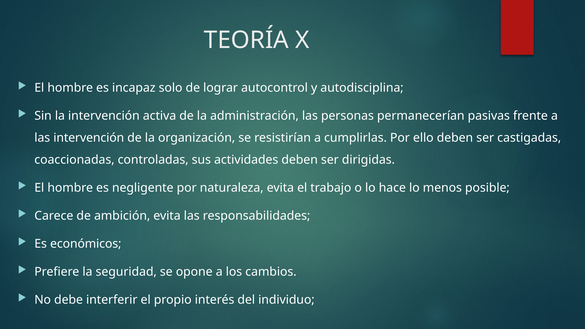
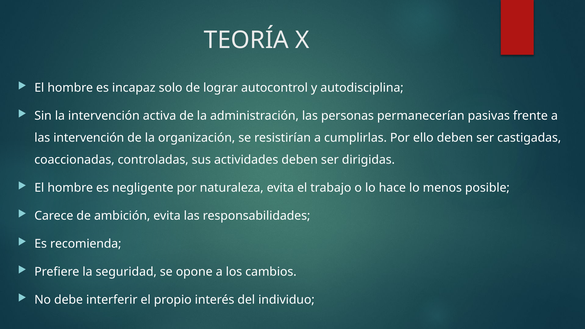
económicos: económicos -> recomienda
